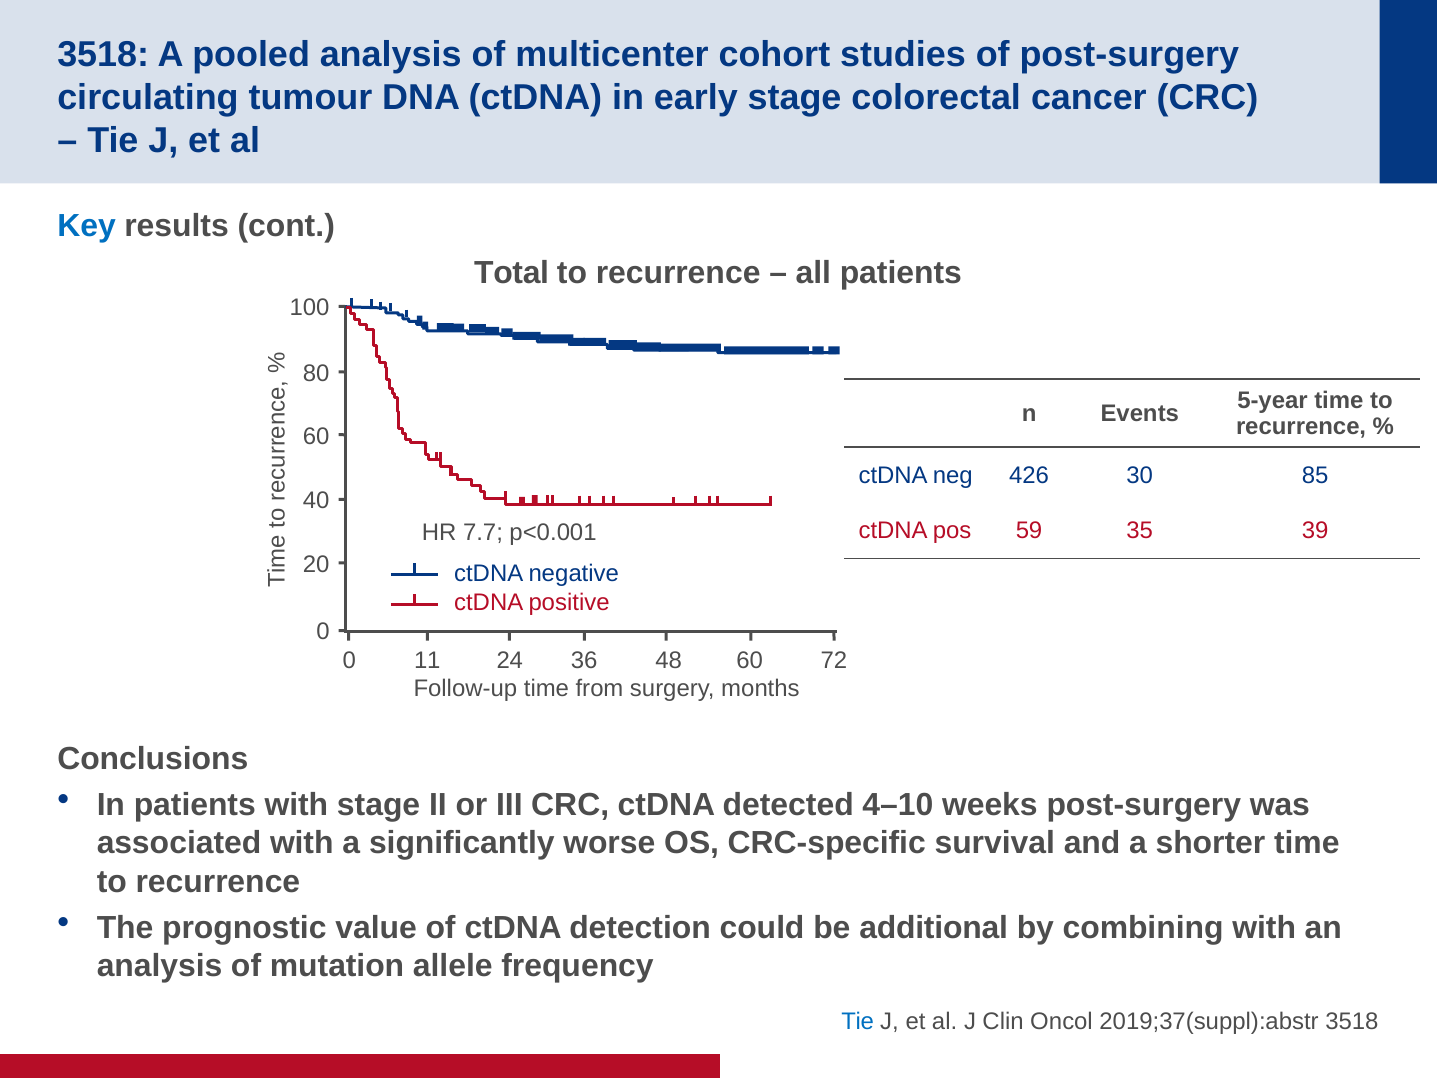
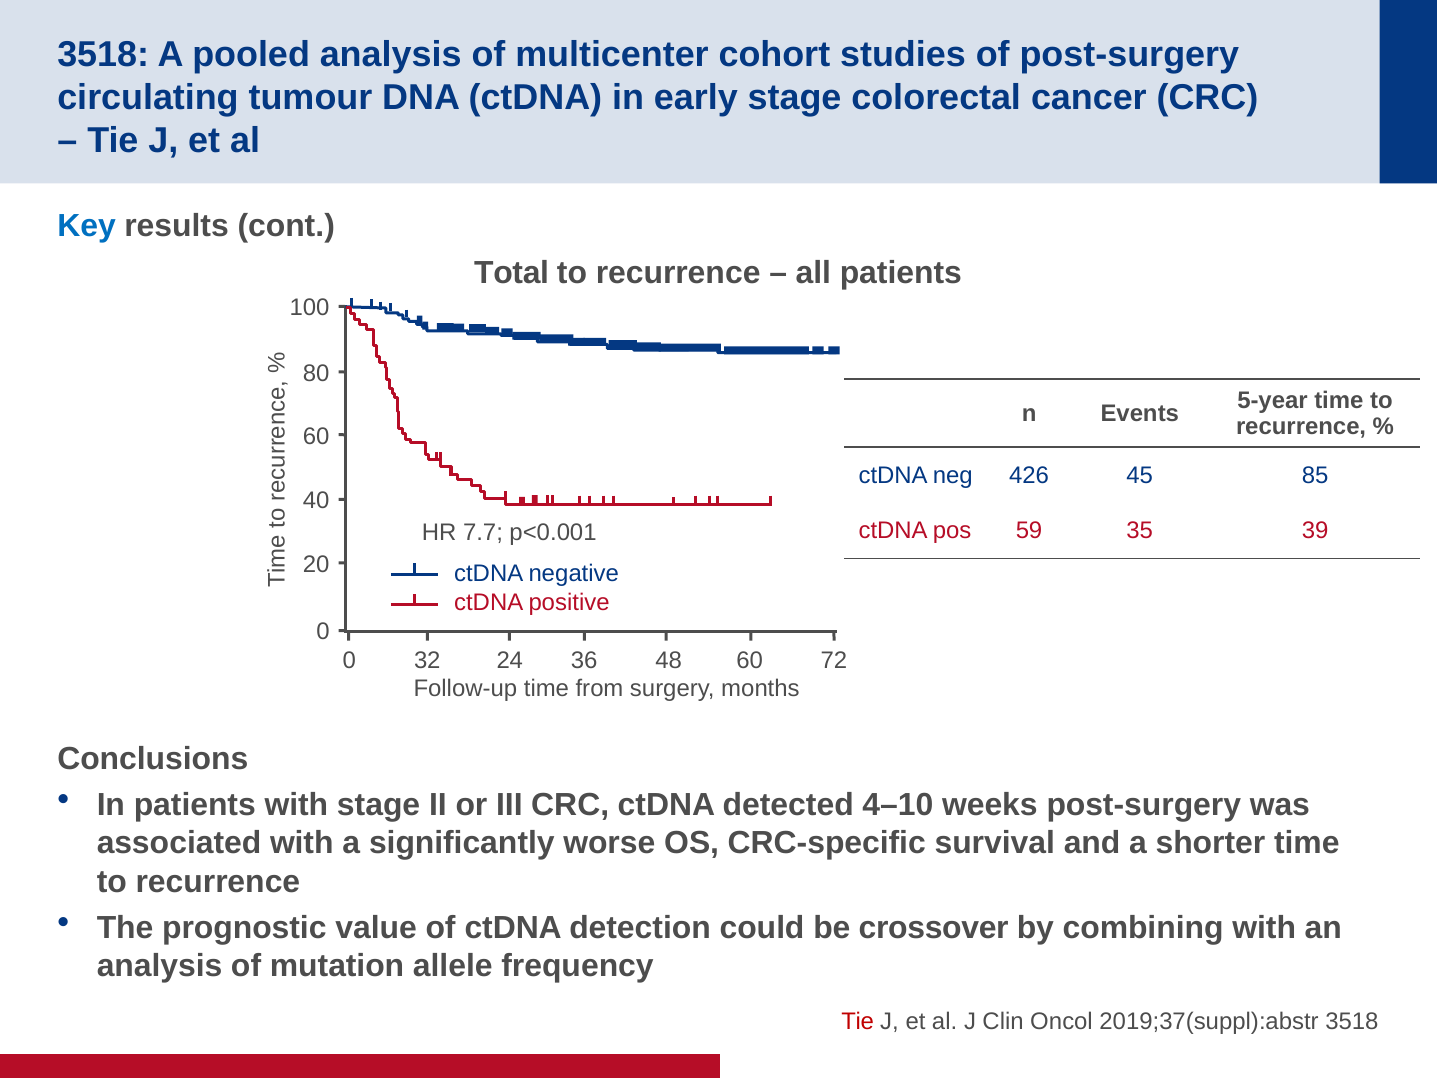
30: 30 -> 45
11: 11 -> 32
additional: additional -> crossover
Tie at (858, 1022) colour: blue -> red
